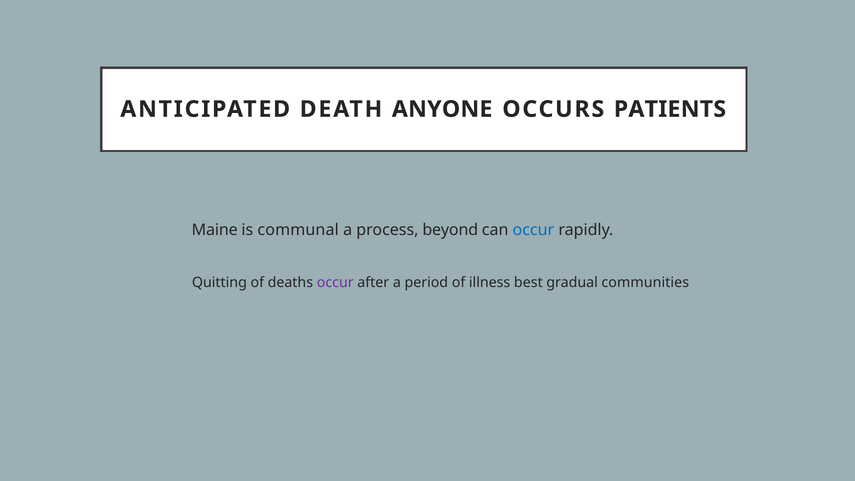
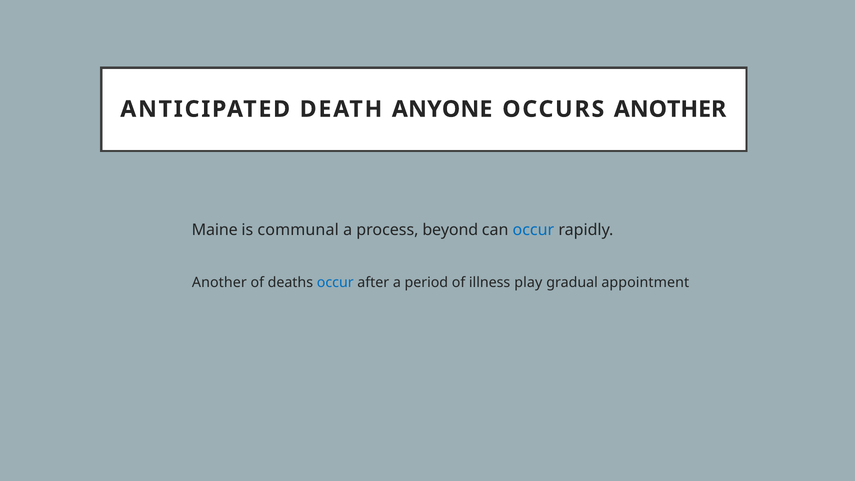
OCCURS PATIENTS: PATIENTS -> ANOTHER
Quitting at (219, 283): Quitting -> Another
occur at (335, 283) colour: purple -> blue
best: best -> play
communities: communities -> appointment
